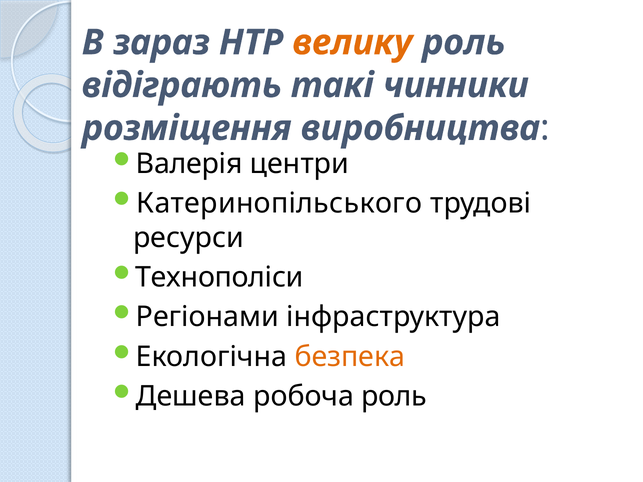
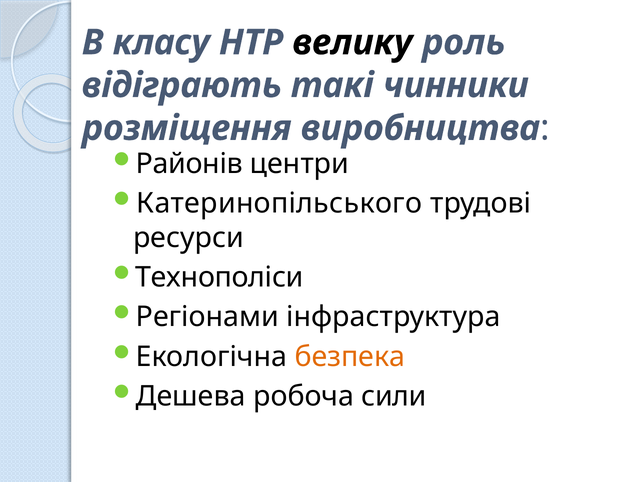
зараз: зараз -> класу
велику colour: orange -> black
Валерія: Валерія -> Районів
робоча роль: роль -> сили
